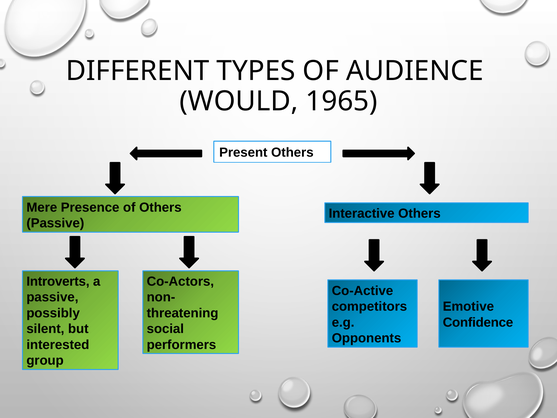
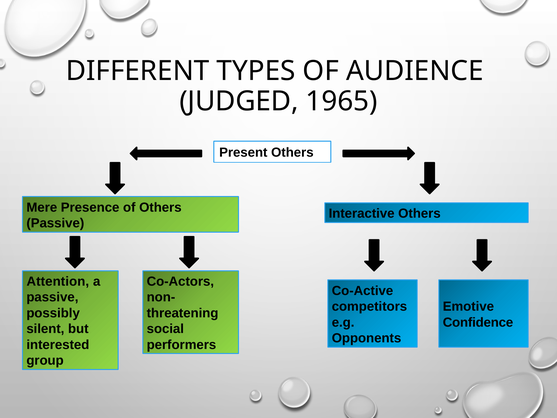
WOULD: WOULD -> JUDGED
Introverts: Introverts -> Attention
